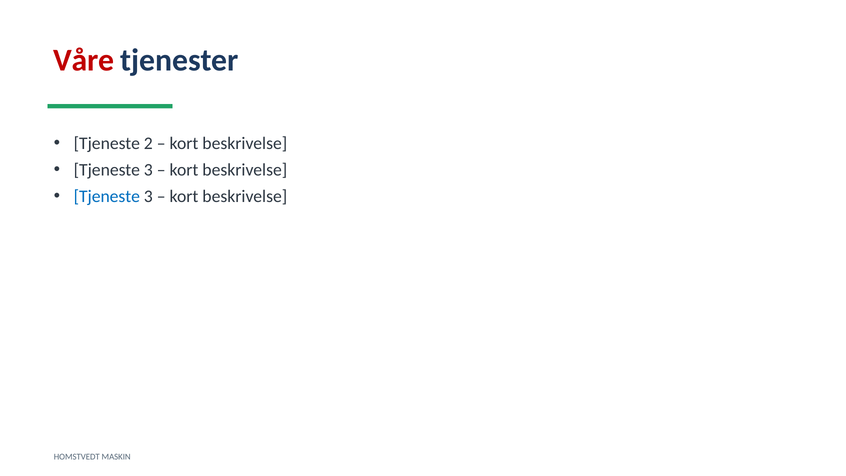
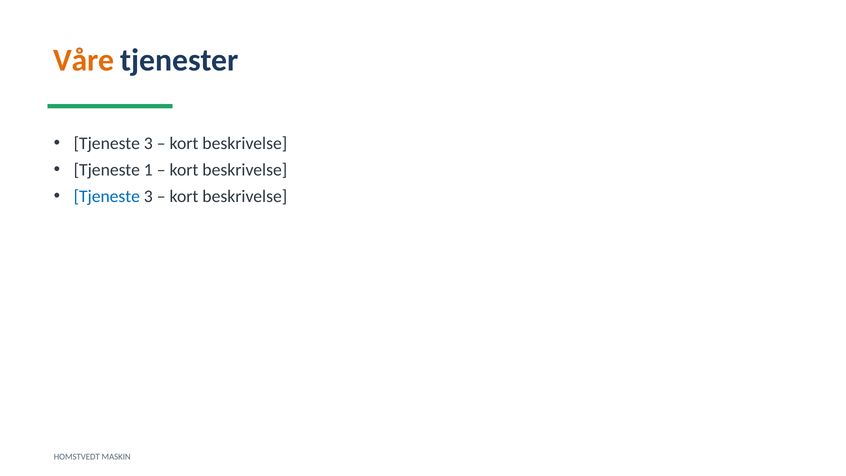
Våre colour: red -> orange
2 at (148, 143): 2 -> 3
3 at (148, 170): 3 -> 1
